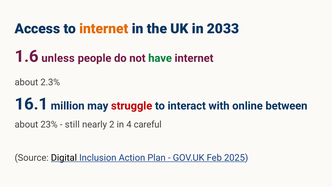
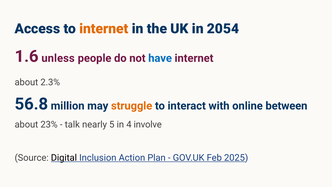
2033: 2033 -> 2054
have colour: green -> blue
16.1: 16.1 -> 56.8
struggle colour: red -> orange
still: still -> talk
2: 2 -> 5
careful: careful -> involve
